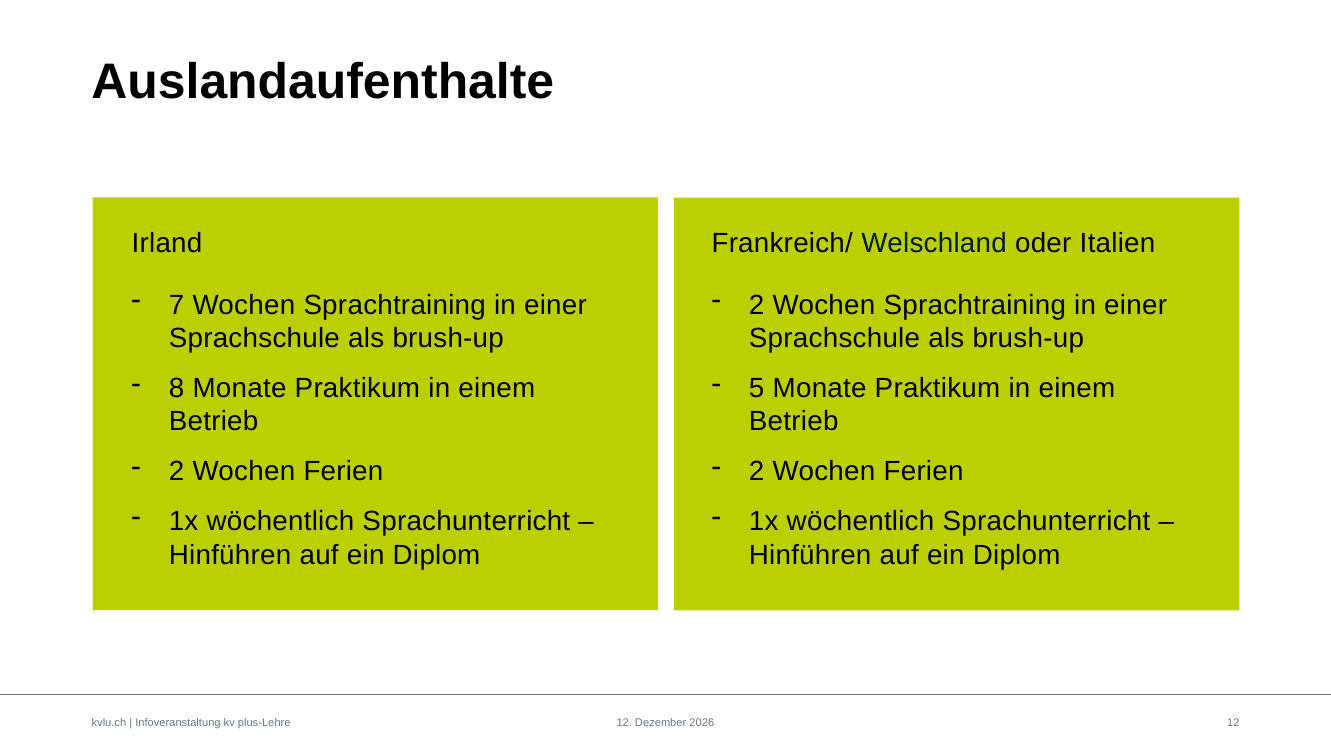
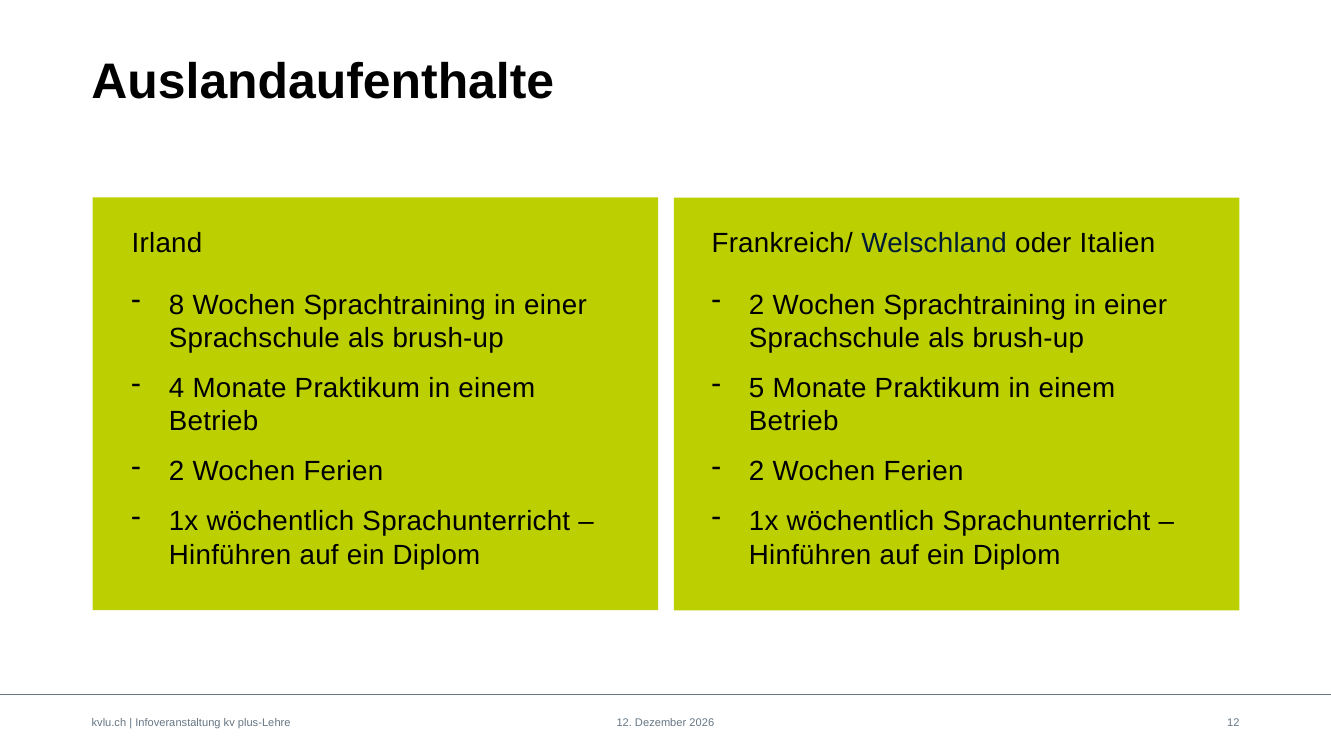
7: 7 -> 8
8: 8 -> 4
